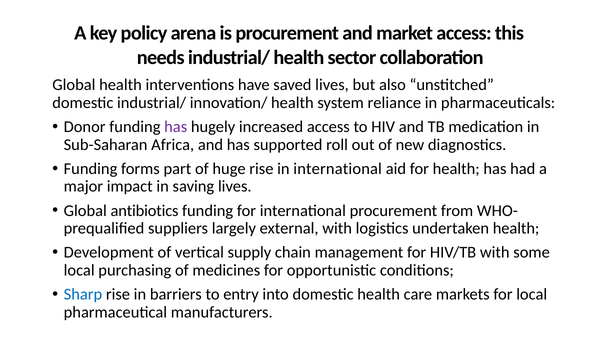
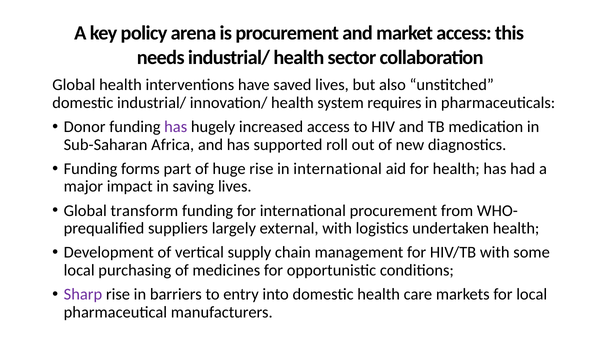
reliance: reliance -> requires
antibiotics: antibiotics -> transform
Sharp colour: blue -> purple
